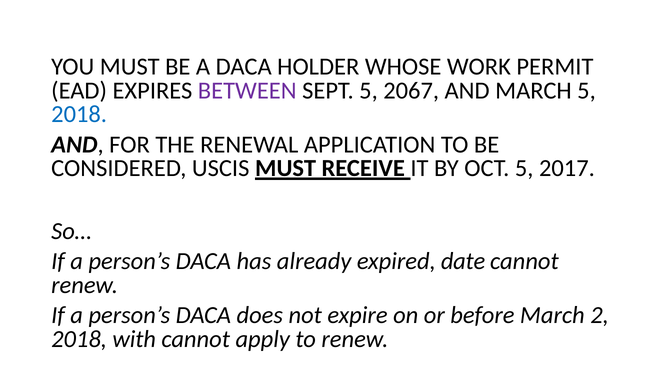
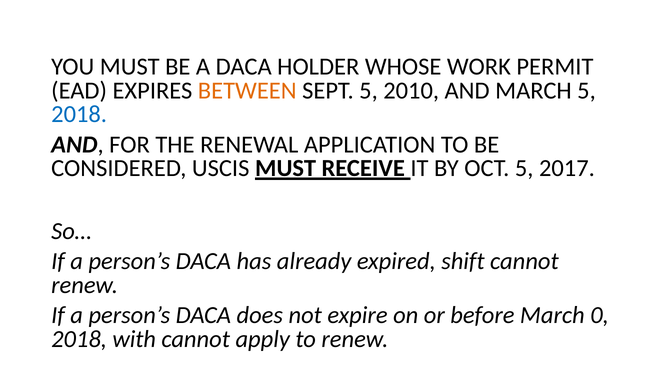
BETWEEN colour: purple -> orange
2067: 2067 -> 2010
date: date -> shift
2: 2 -> 0
